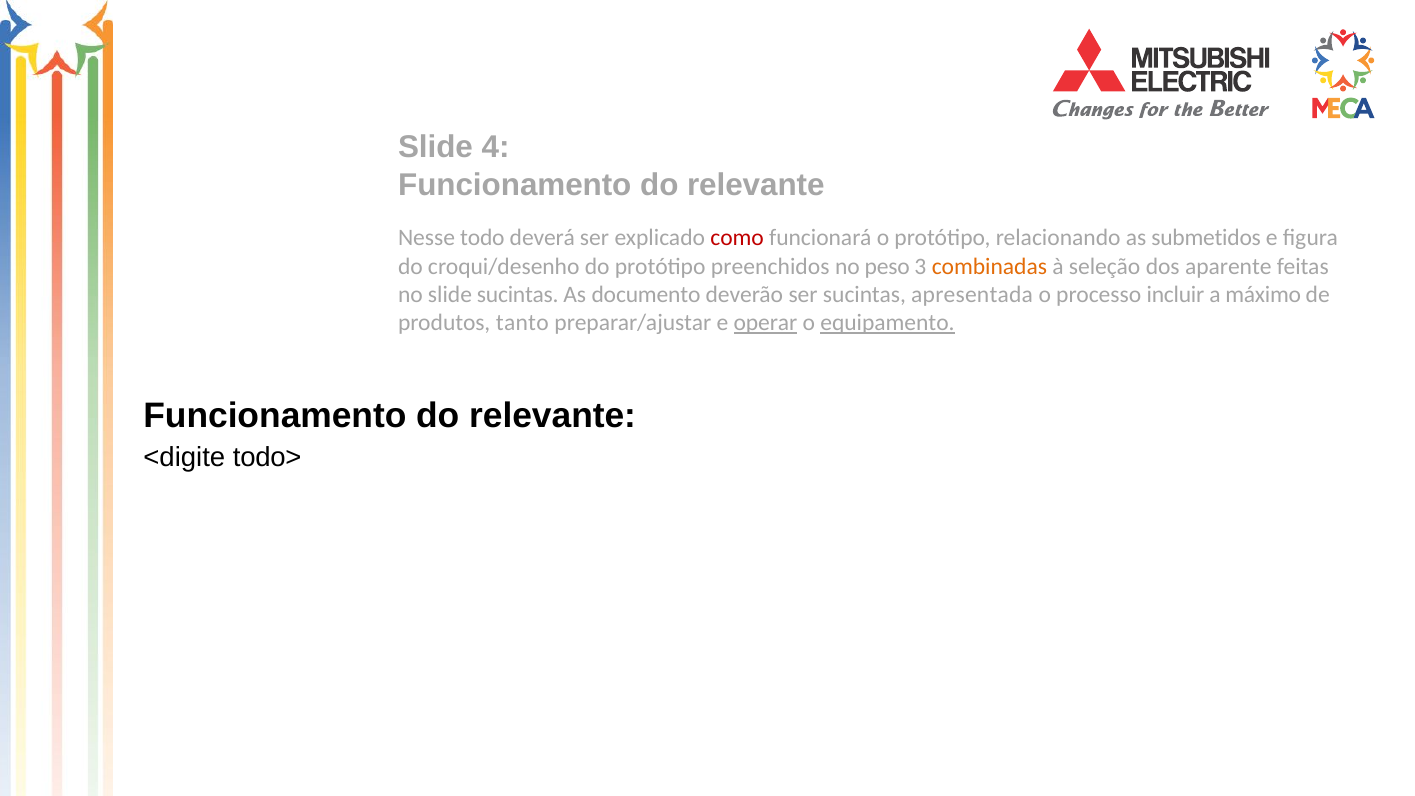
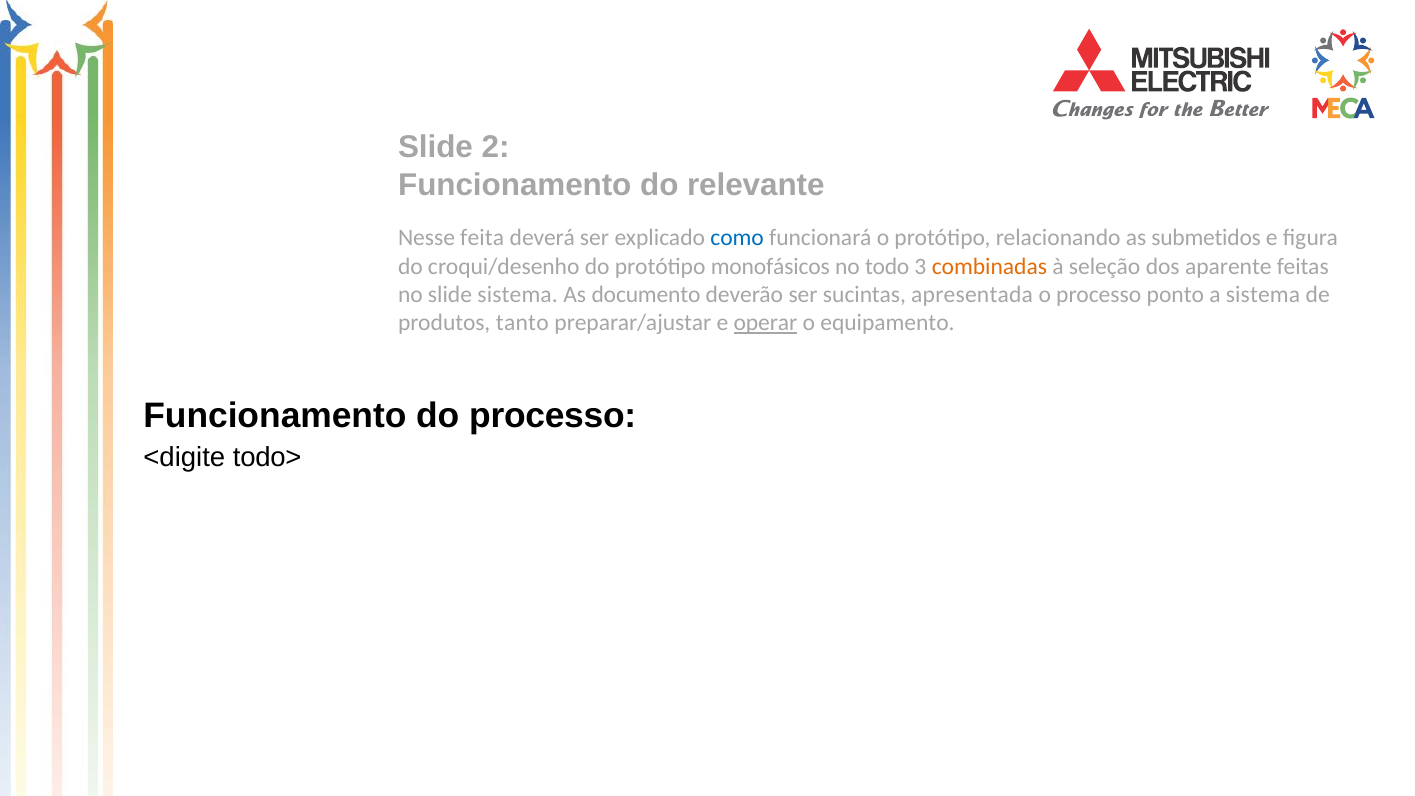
4: 4 -> 2
todo: todo -> feita
como colour: red -> blue
preenchidos: preenchidos -> monofásicos
peso: peso -> todo
slide sucintas: sucintas -> sistema
incluir: incluir -> ponto
a máximo: máximo -> sistema
equipamento underline: present -> none
relevante at (553, 416): relevante -> processo
